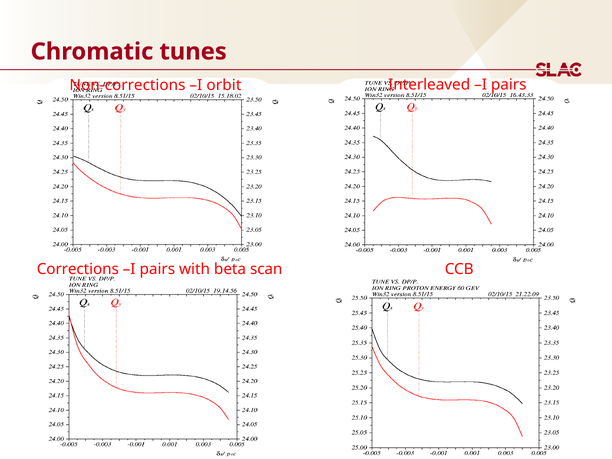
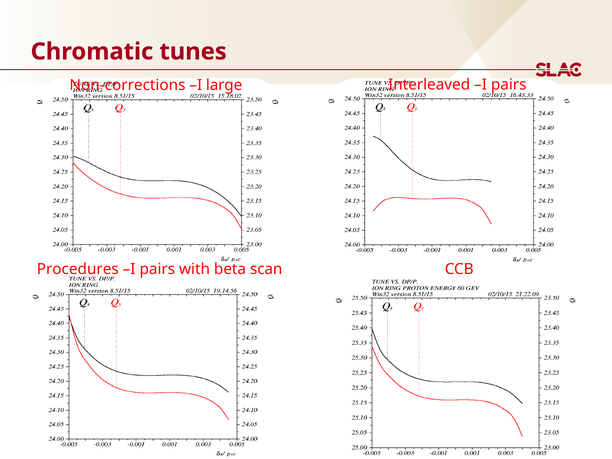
orbit: orbit -> large
Corrections: Corrections -> Procedures
